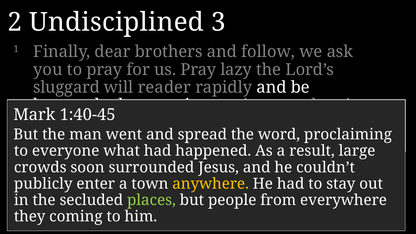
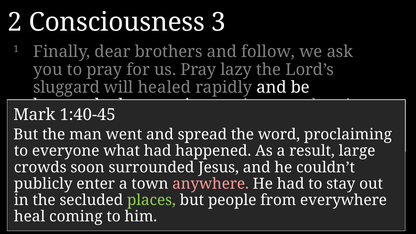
Undisciplined: Undisciplined -> Consciousness
reader: reader -> healed
anywhere colour: yellow -> pink
they: they -> heal
